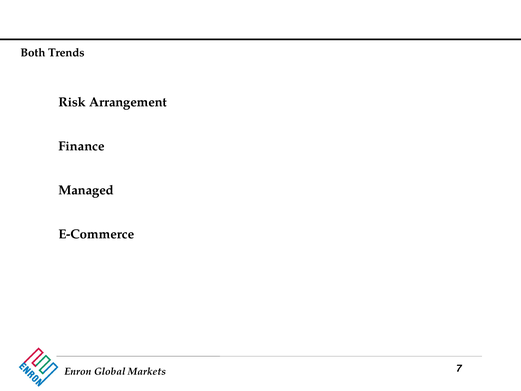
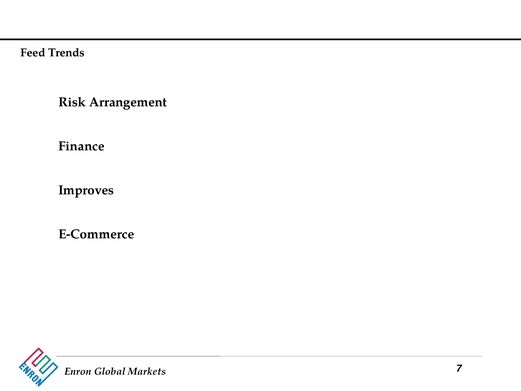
Both: Both -> Feed
Managed: Managed -> Improves
